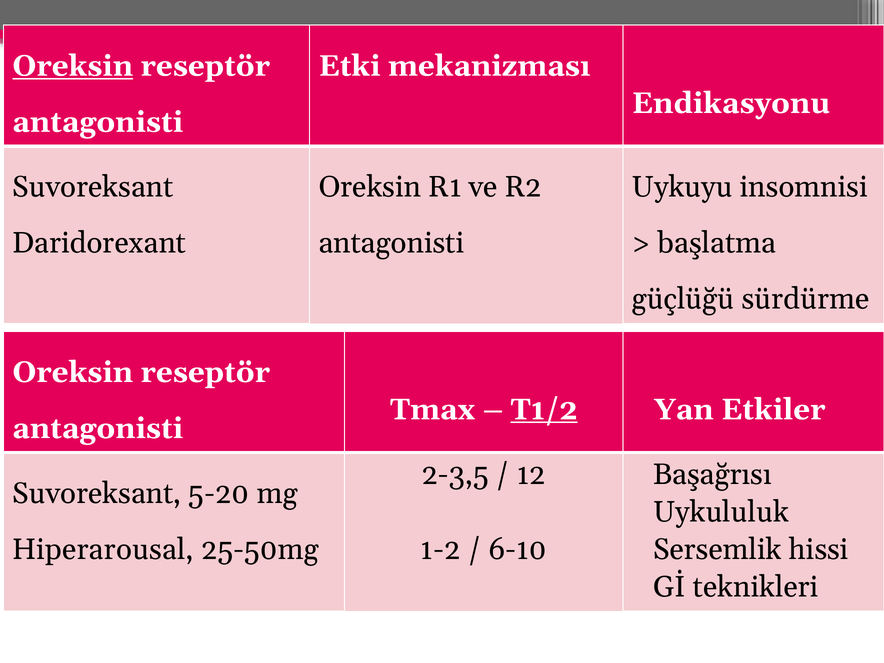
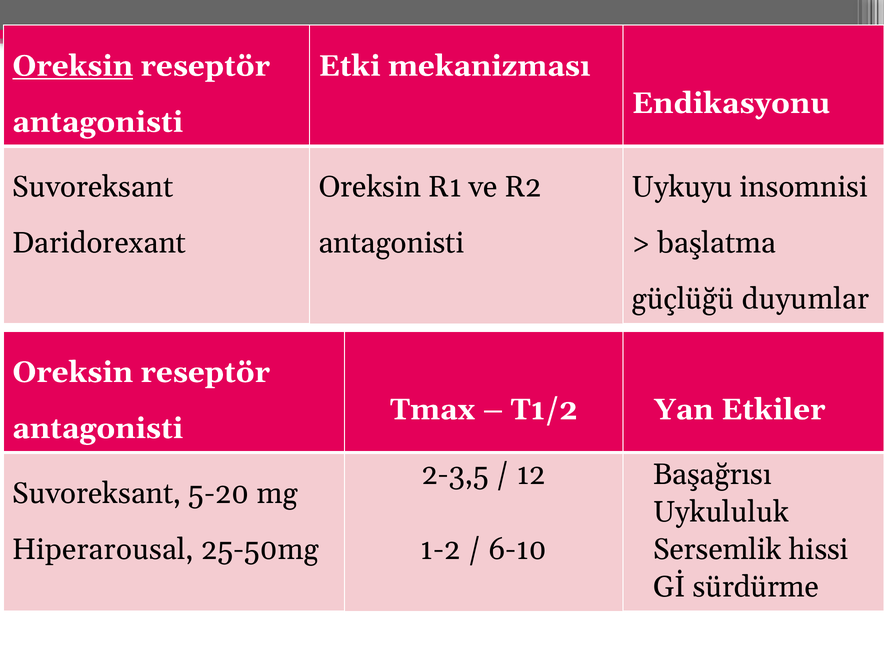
sürdürme: sürdürme -> duyumlar
T1/2 underline: present -> none
teknikleri: teknikleri -> sürdürme
